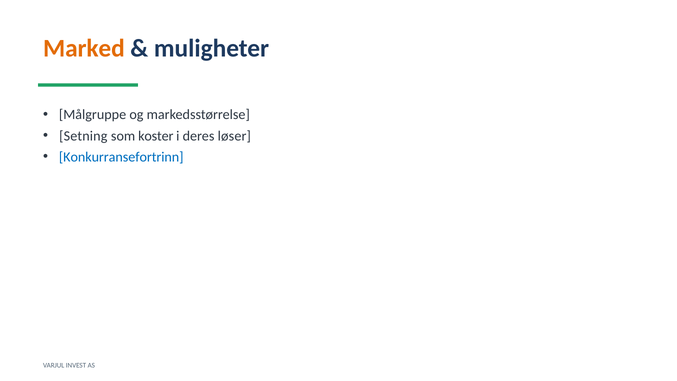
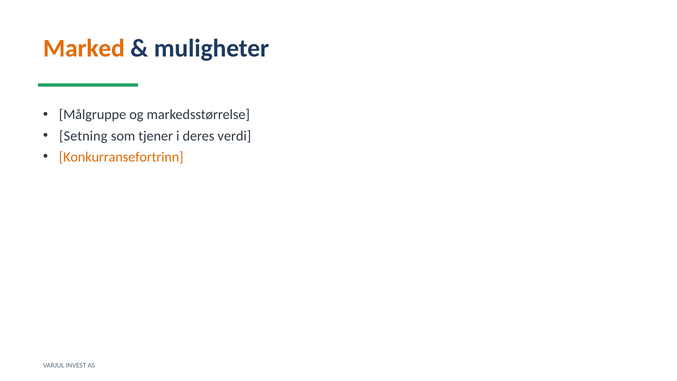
koster: koster -> tjener
løser: løser -> verdi
Konkurransefortrinn colour: blue -> orange
